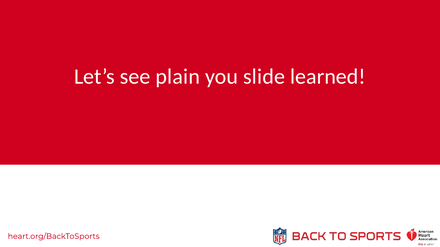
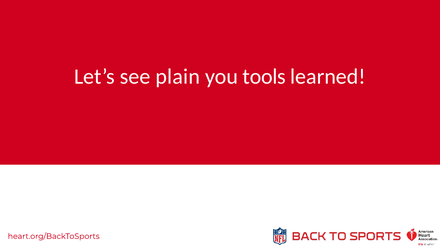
slide: slide -> tools
